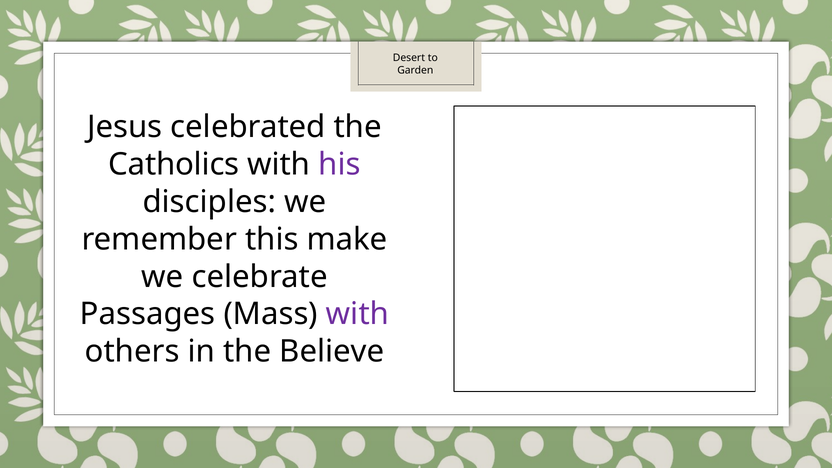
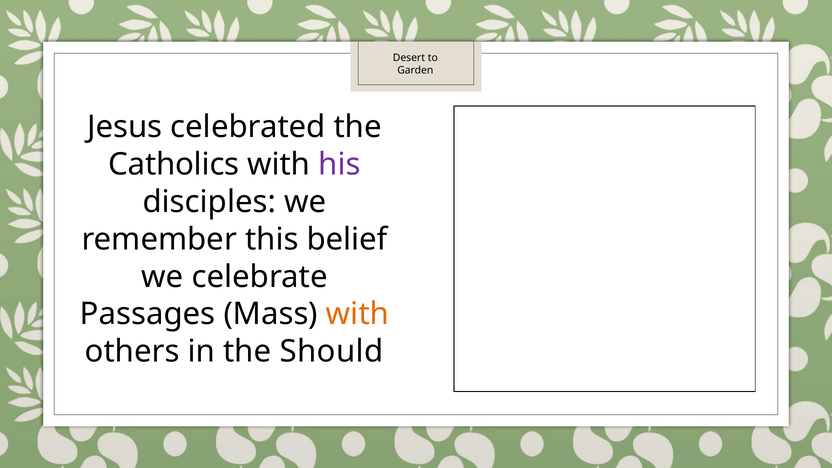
make: make -> belief
with at (357, 314) colour: purple -> orange
Believe: Believe -> Should
